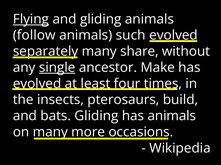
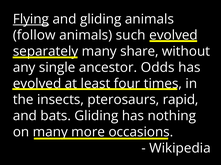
single underline: present -> none
Make: Make -> Odds
build: build -> rapid
has animals: animals -> nothing
